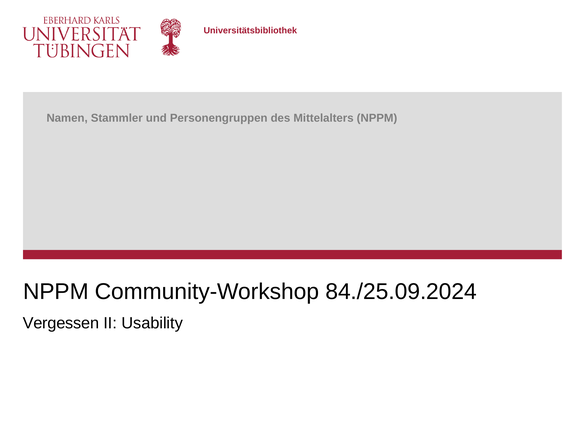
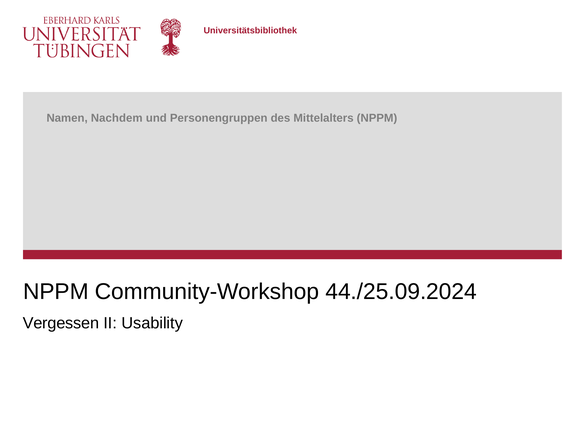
Stammler: Stammler -> Nachdem
84./25.09.2024: 84./25.09.2024 -> 44./25.09.2024
